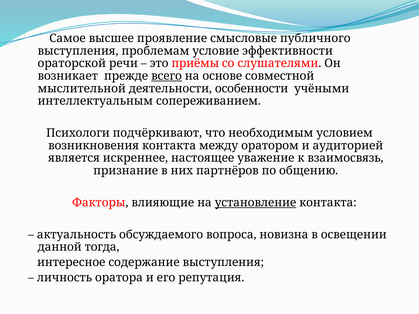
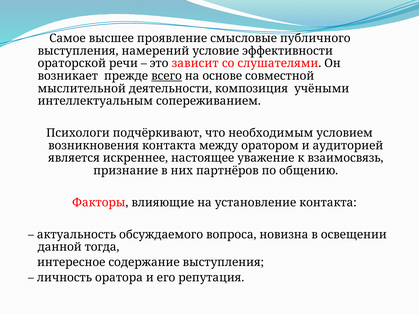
проблемам: проблемам -> намерений
приёмы: приёмы -> зависит
особенности: особенности -> композиция
установление underline: present -> none
